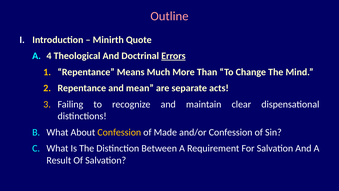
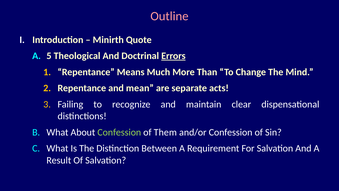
4: 4 -> 5
Confession at (119, 132) colour: yellow -> light green
Made: Made -> Them
